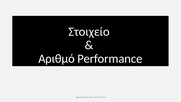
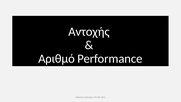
Στοιχείο: Στοιχείο -> Αντοχής
